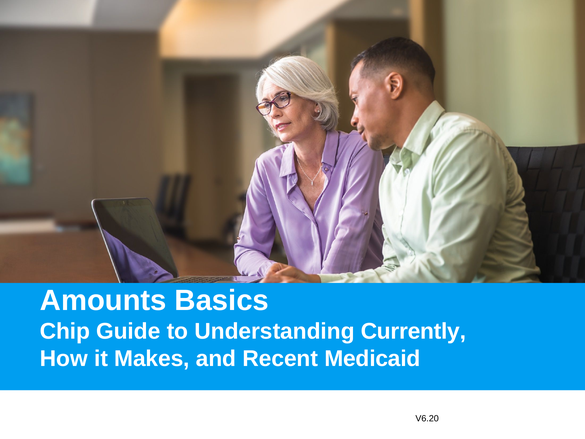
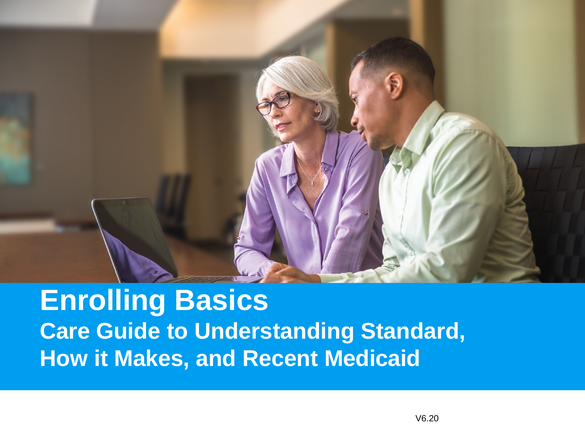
Amounts: Amounts -> Enrolling
Chip: Chip -> Care
Currently: Currently -> Standard
